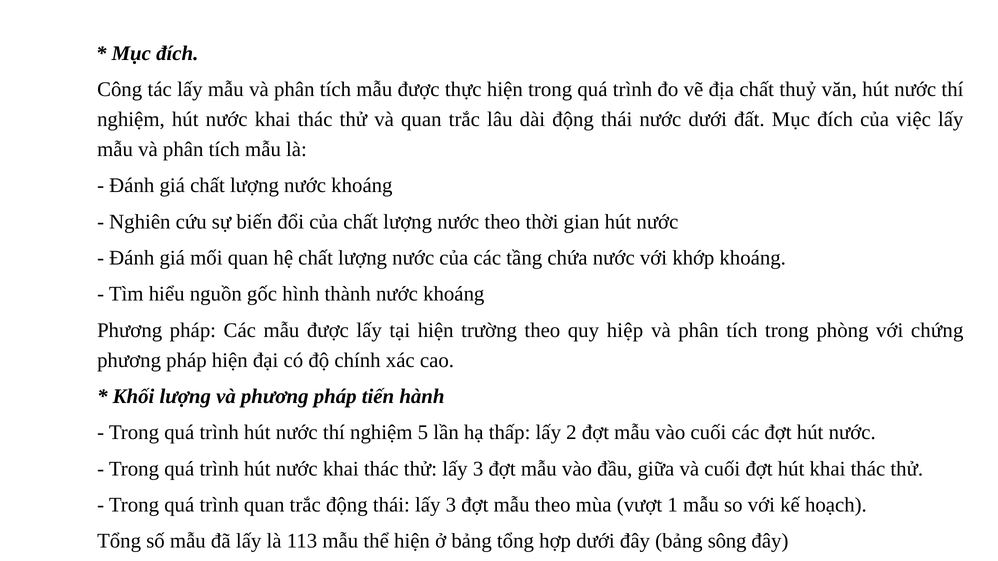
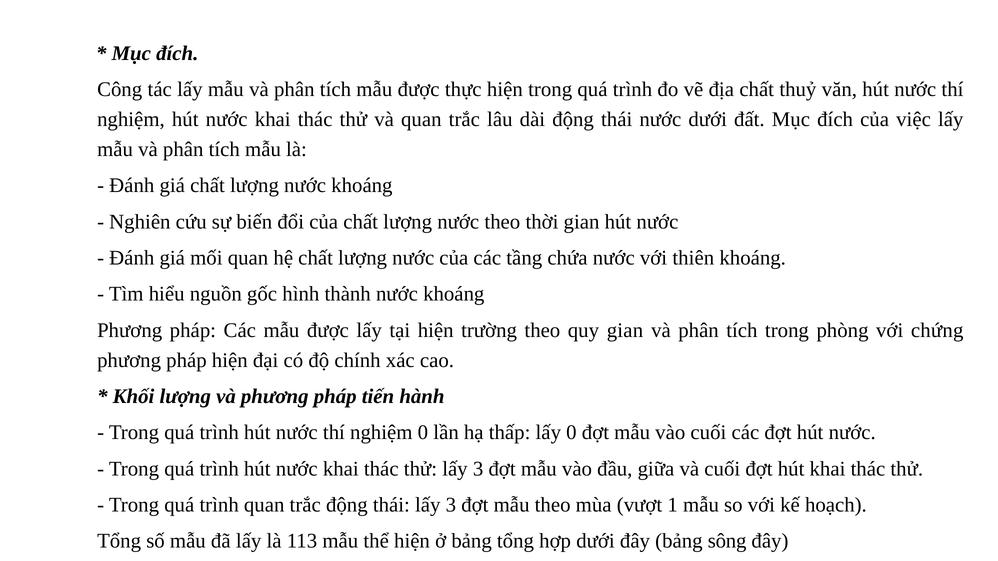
khớp: khớp -> thiên
quy hiệp: hiệp -> gian
nghiệm 5: 5 -> 0
lấy 2: 2 -> 0
